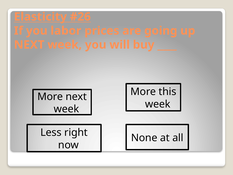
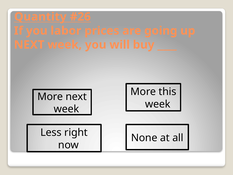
Elasticity: Elasticity -> Quantity
